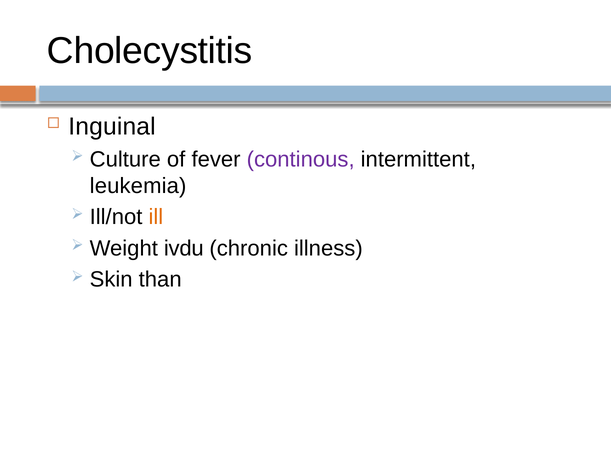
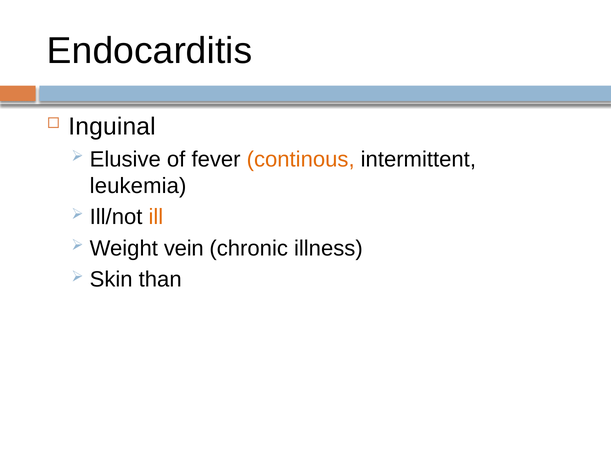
Cholecystitis: Cholecystitis -> Endocarditis
Culture: Culture -> Elusive
continous colour: purple -> orange
ivdu: ivdu -> vein
